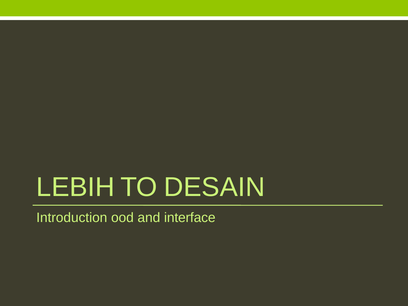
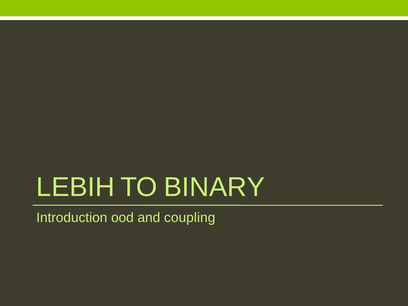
DESAIN: DESAIN -> BINARY
interface: interface -> coupling
